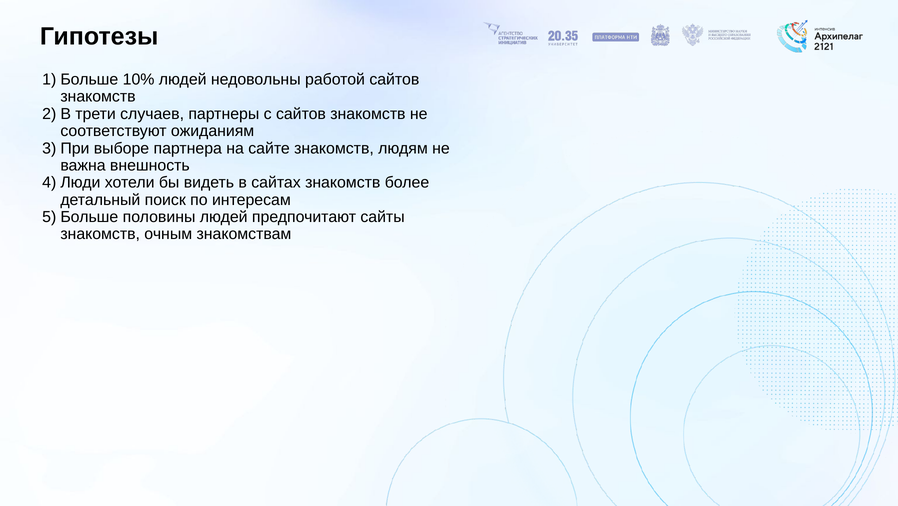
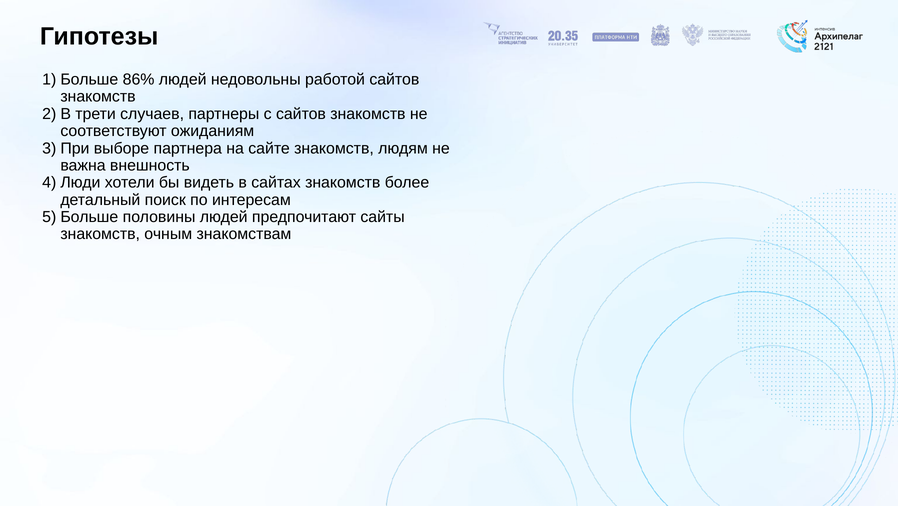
10%: 10% -> 86%
